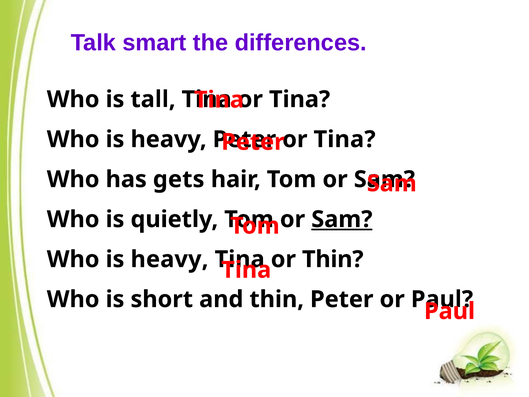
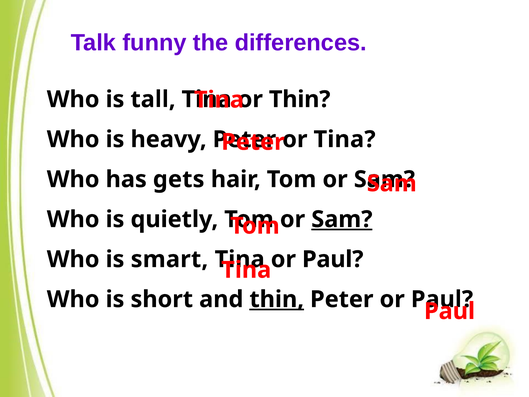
smart: smart -> funny
Tina at (300, 99): Tina -> Thin
heavy at (169, 259): heavy -> smart
Thin at (333, 259): Thin -> Paul
thin at (277, 299) underline: none -> present
